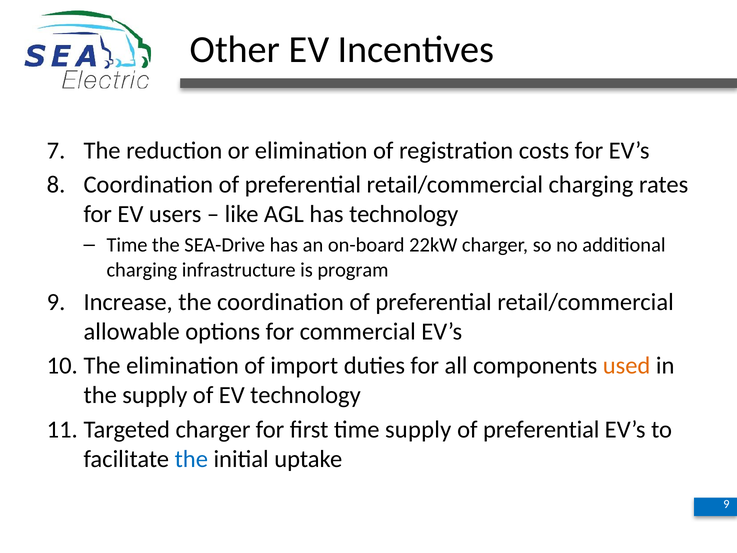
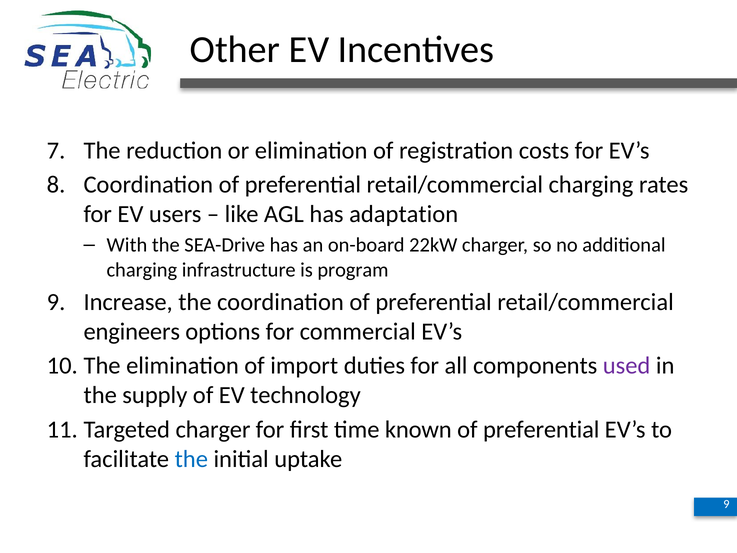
has technology: technology -> adaptation
Time at (127, 245): Time -> With
allowable: allowable -> engineers
used colour: orange -> purple
time supply: supply -> known
